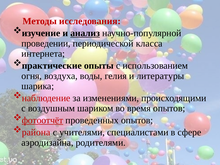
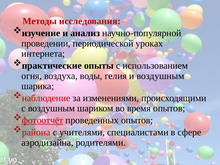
анализ underline: present -> none
класса: класса -> уроках
и литературы: литературы -> воздушным
